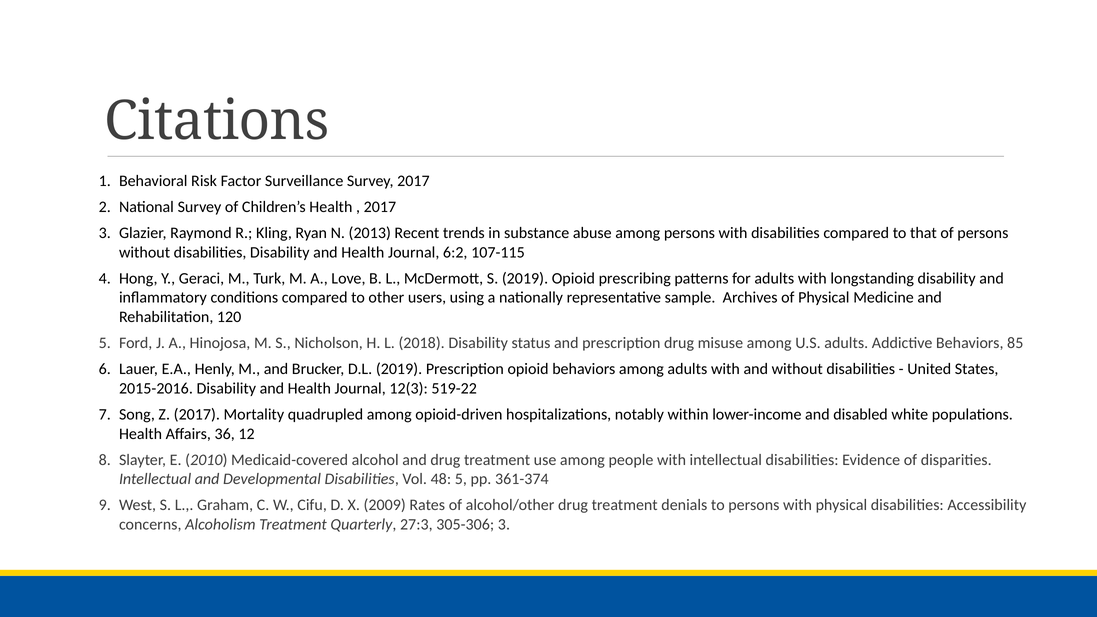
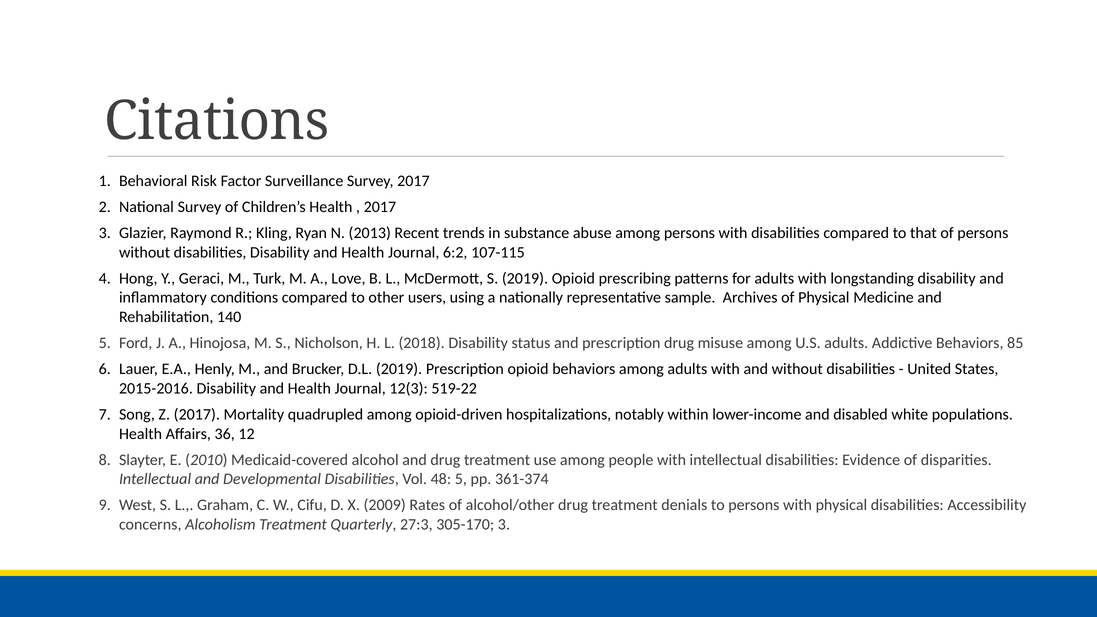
120: 120 -> 140
305-306: 305-306 -> 305-170
